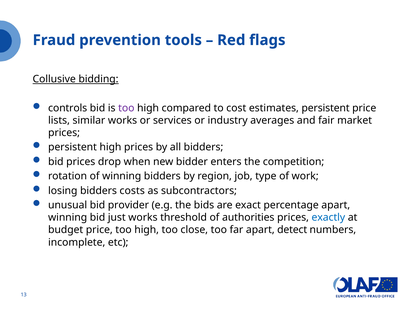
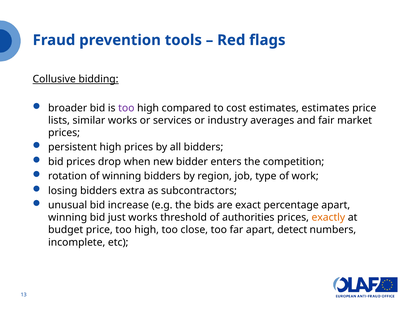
controls: controls -> broader
estimates persistent: persistent -> estimates
costs: costs -> extra
provider: provider -> increase
exactly colour: blue -> orange
